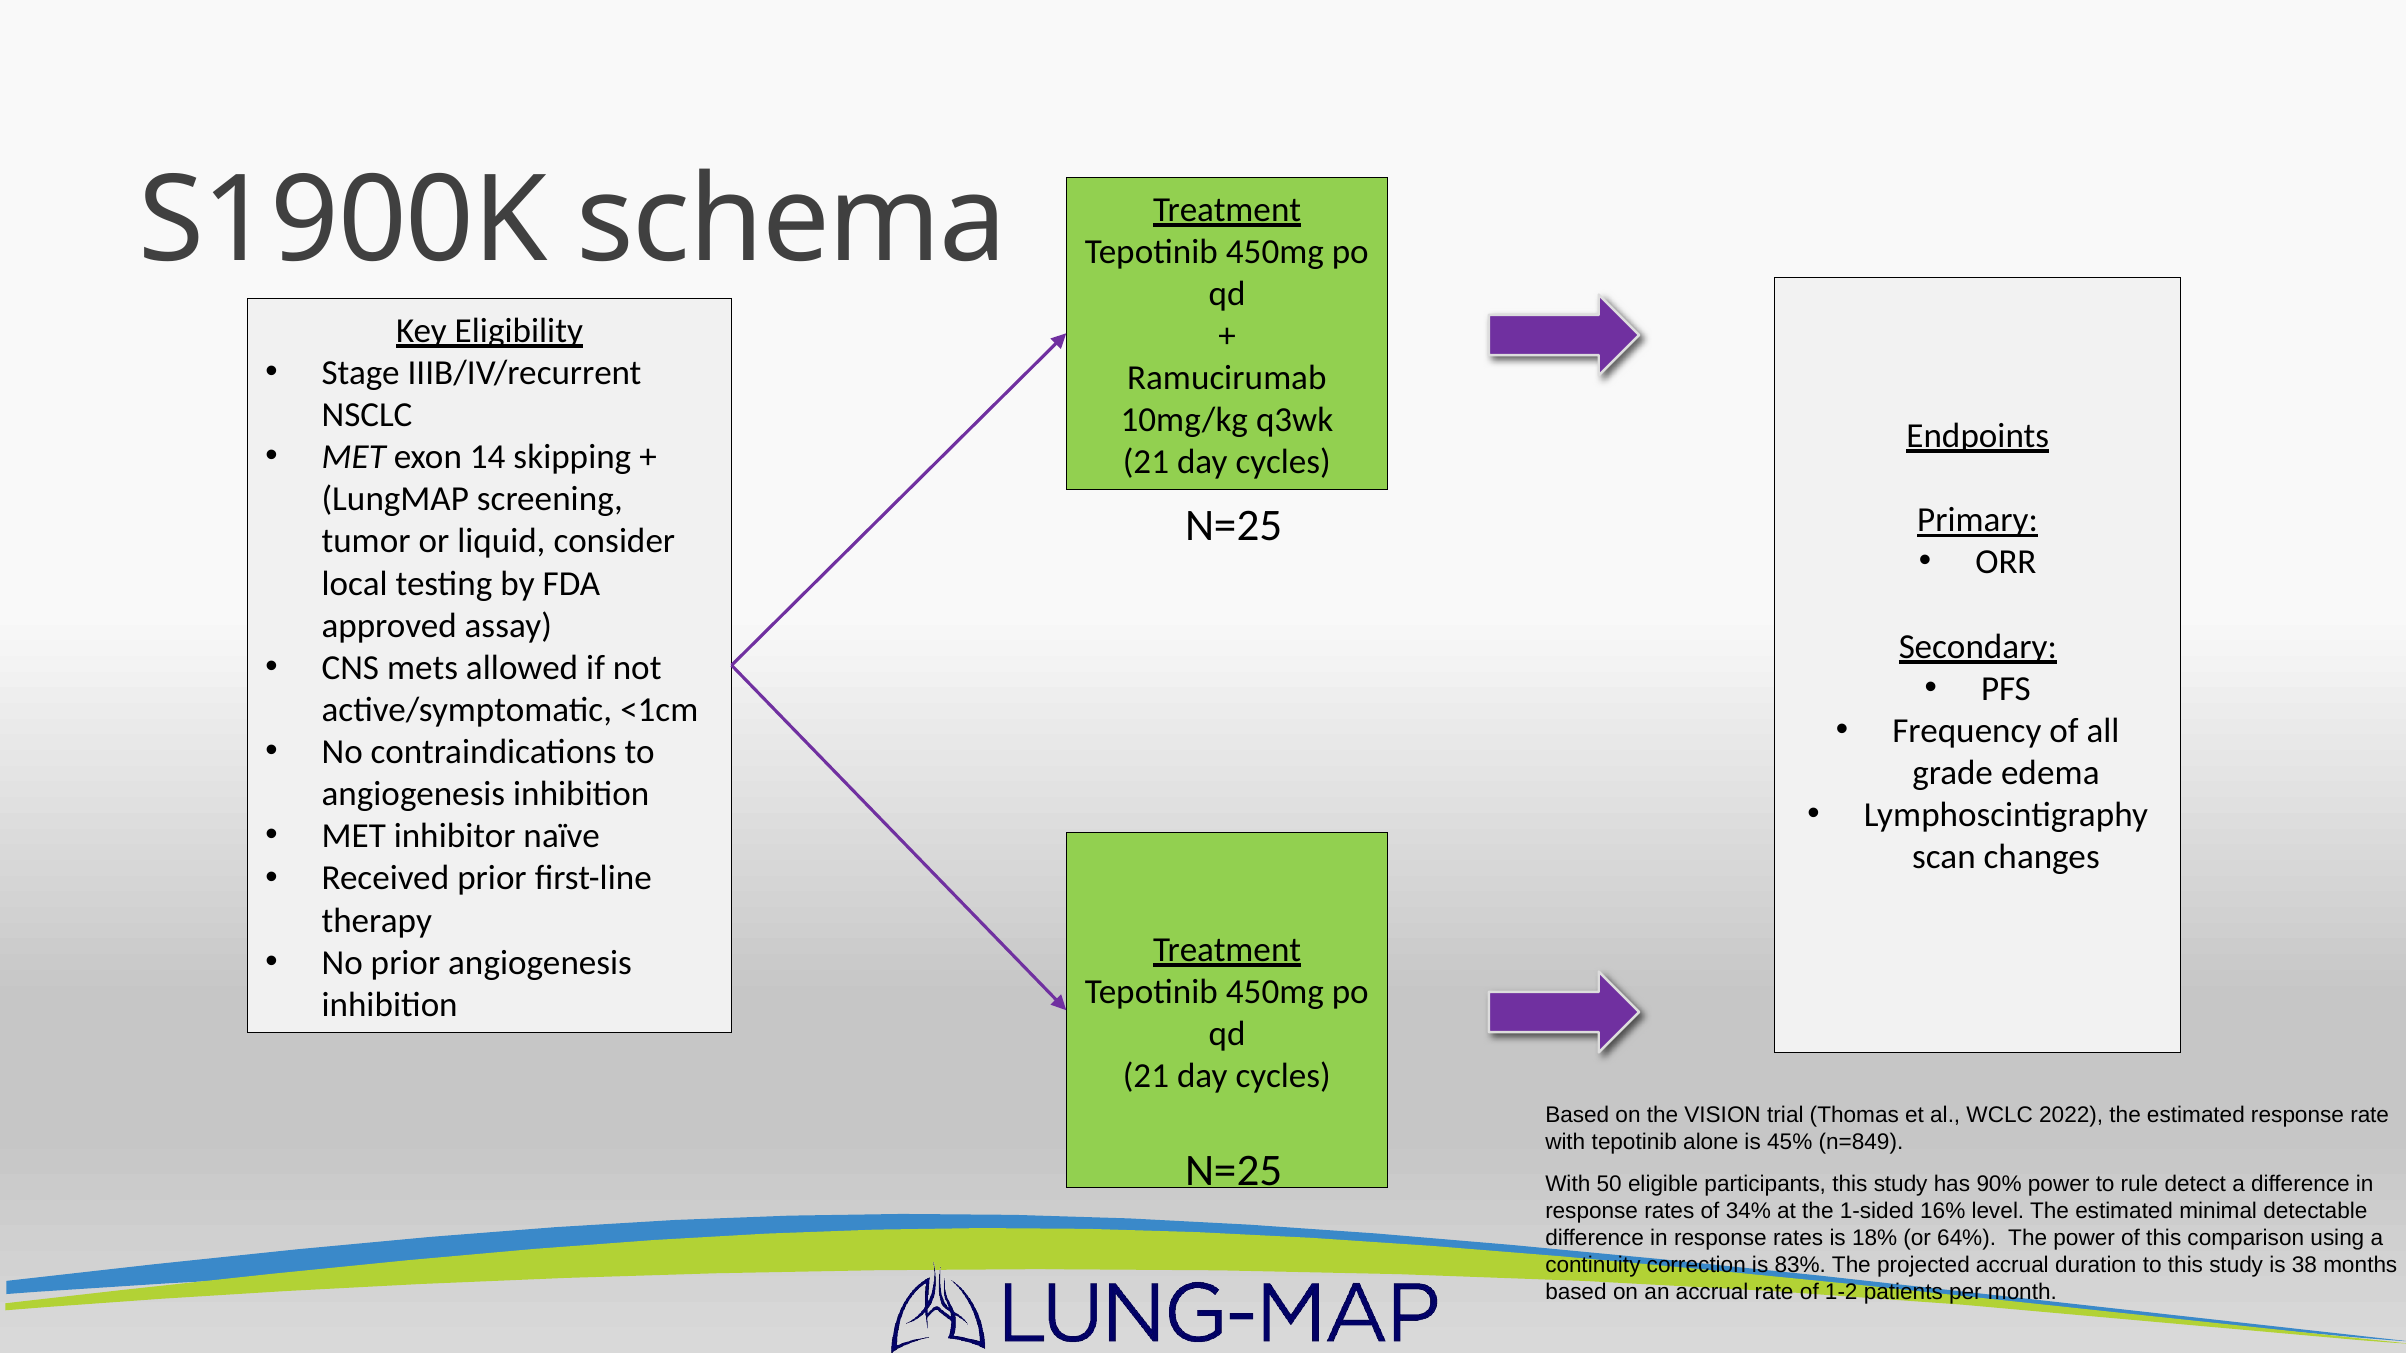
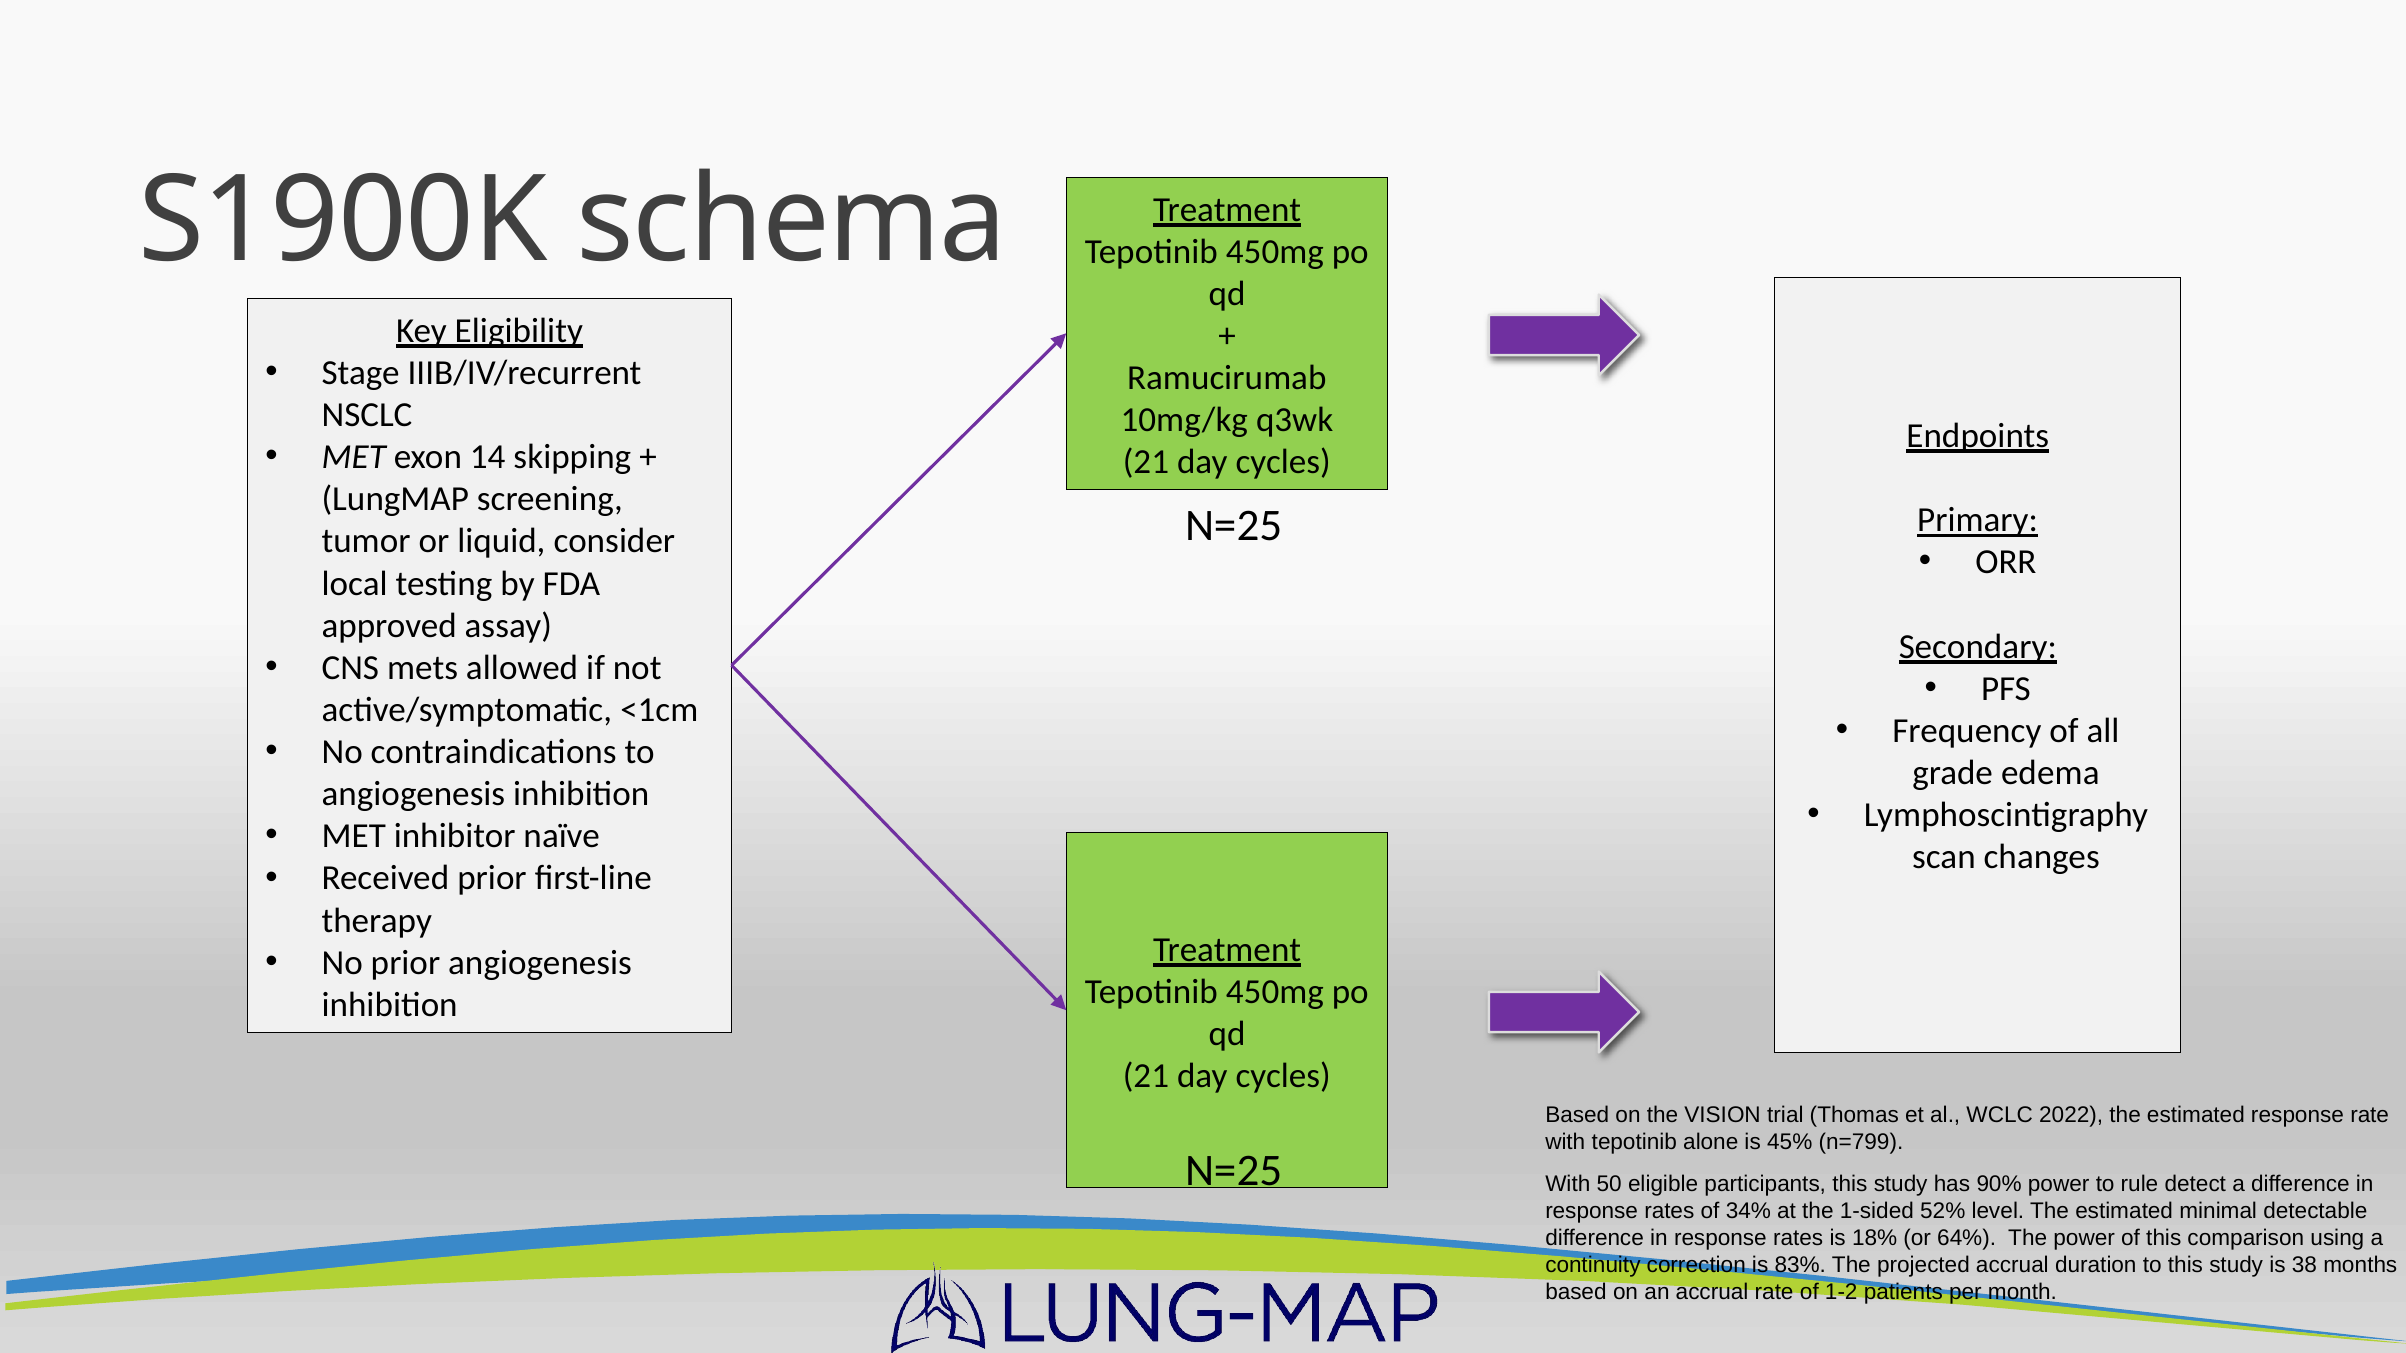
n=849: n=849 -> n=799
16%: 16% -> 52%
